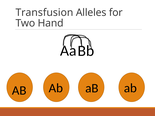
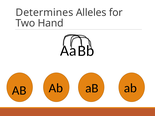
Transfusion: Transfusion -> Determines
